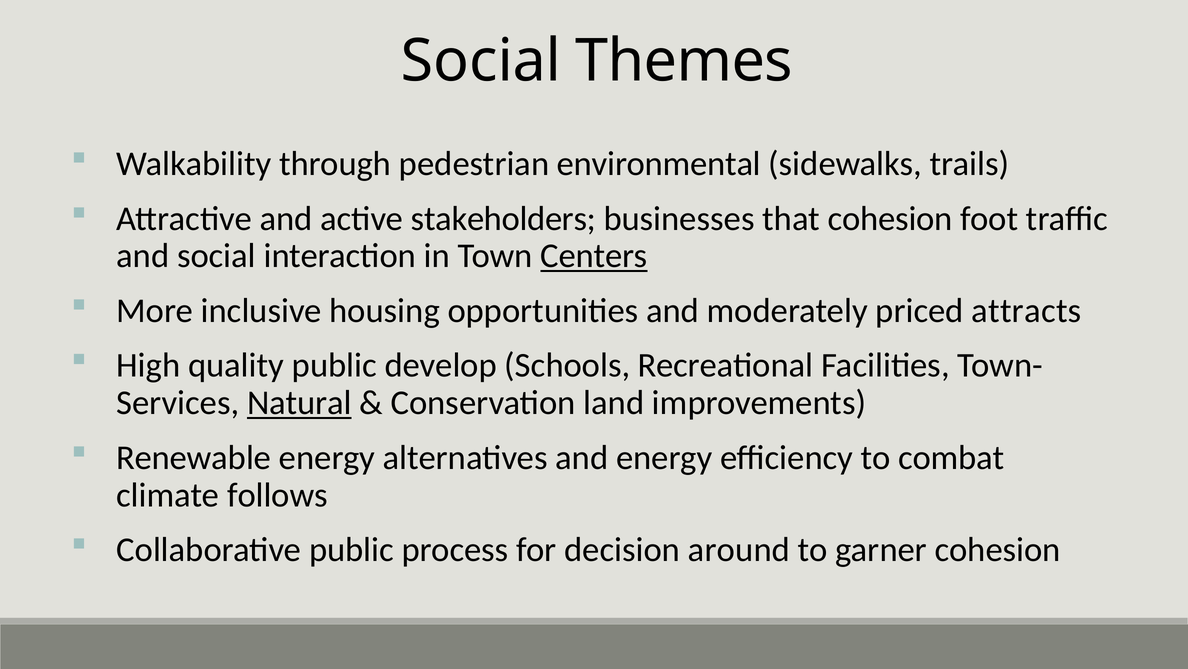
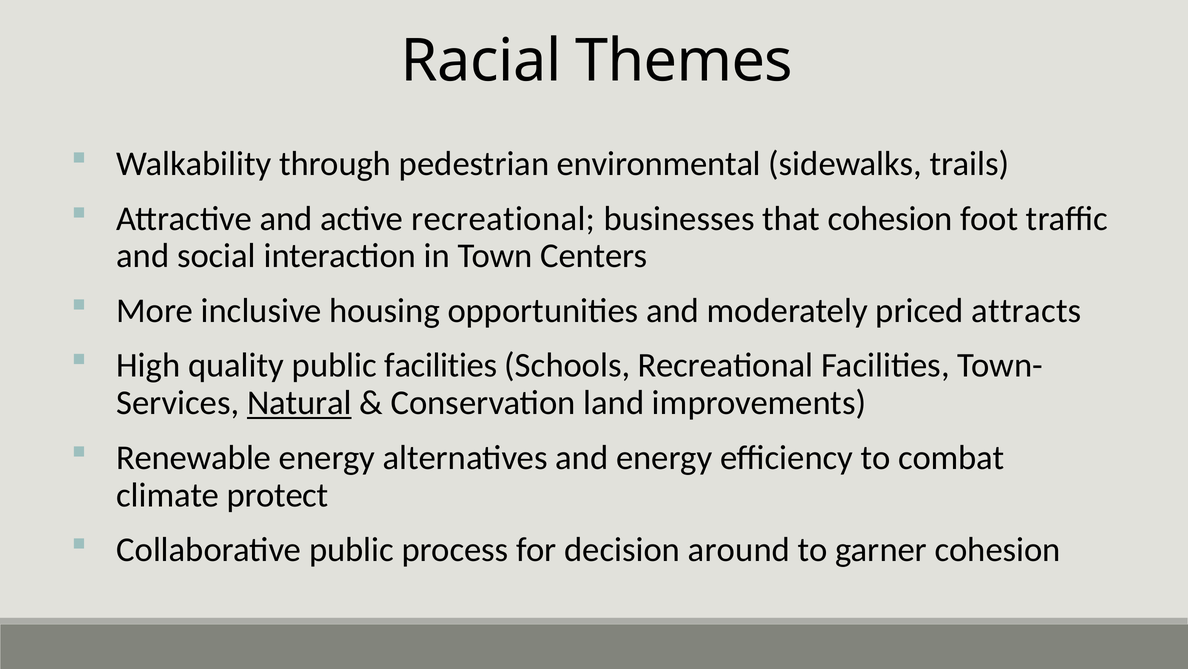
Social at (481, 61): Social -> Racial
active stakeholders: stakeholders -> recreational
Centers underline: present -> none
public develop: develop -> facilities
follows: follows -> protect
